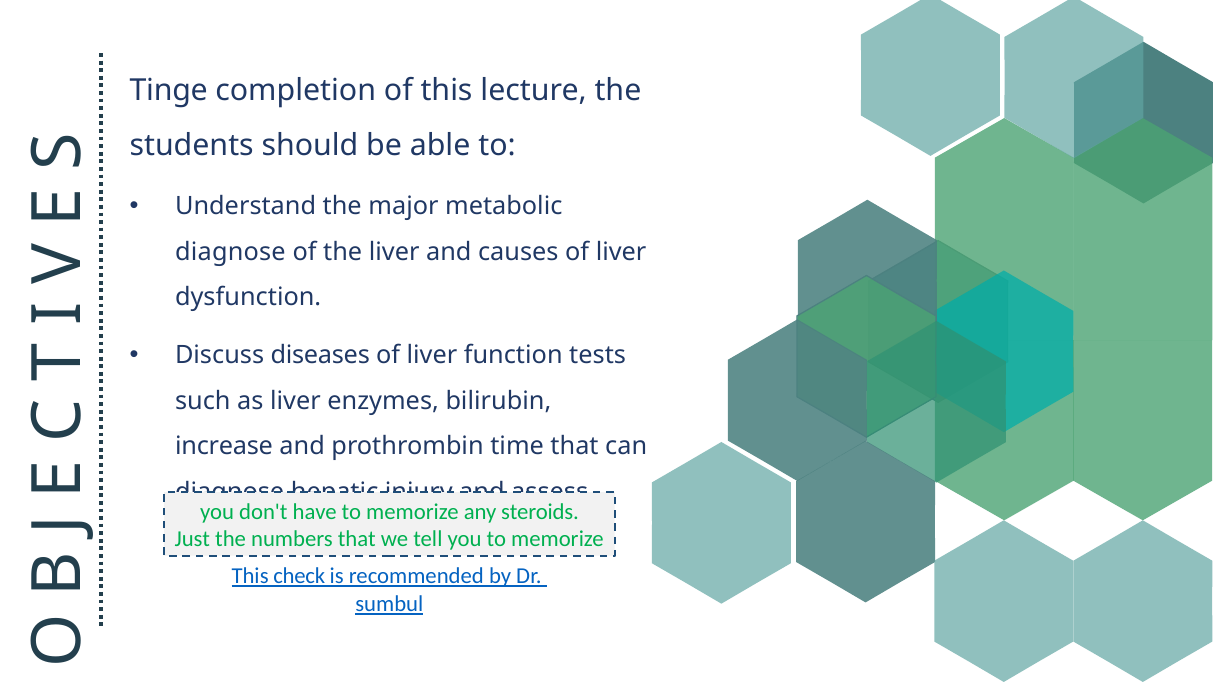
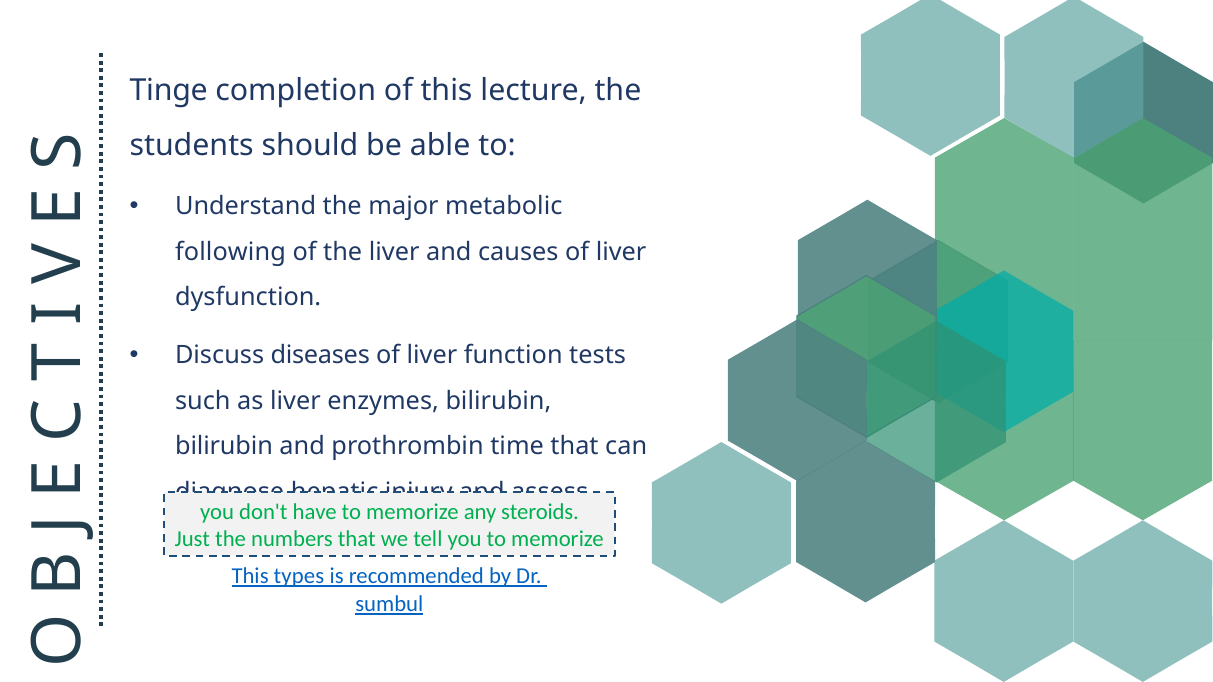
diagnose at (230, 252): diagnose -> following
increase at (224, 446): increase -> bilirubin
check: check -> types
